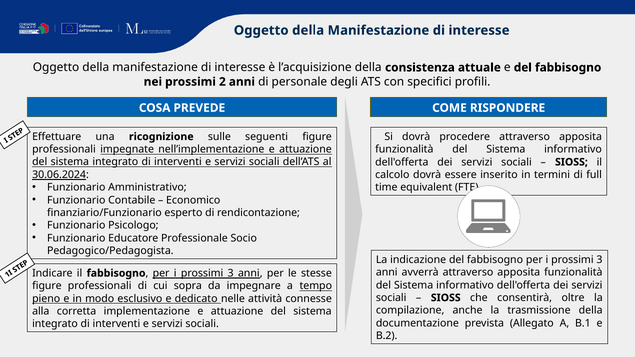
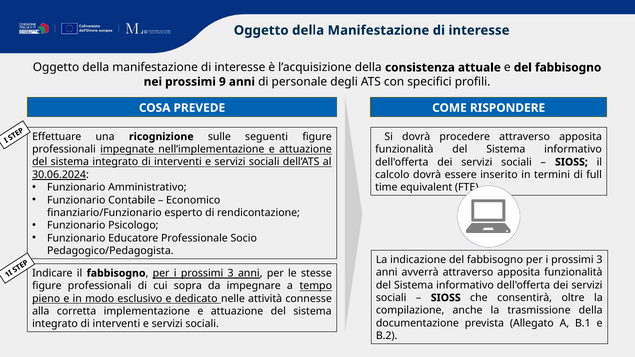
2: 2 -> 9
